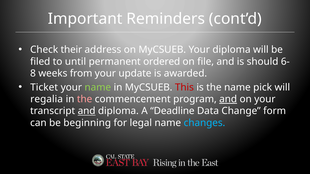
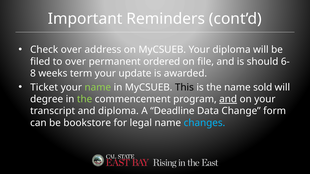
Check their: their -> over
to until: until -> over
from: from -> term
This colour: red -> black
pick: pick -> sold
regalia: regalia -> degree
the at (85, 99) colour: pink -> light green
and at (87, 111) underline: present -> none
beginning: beginning -> bookstore
